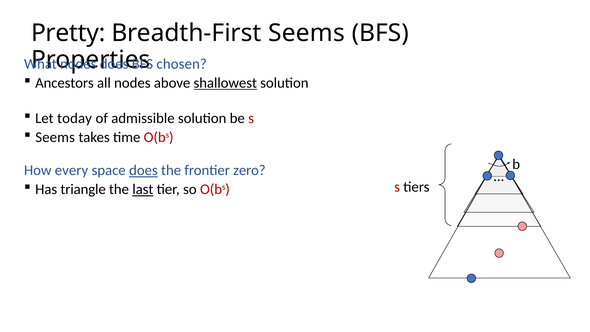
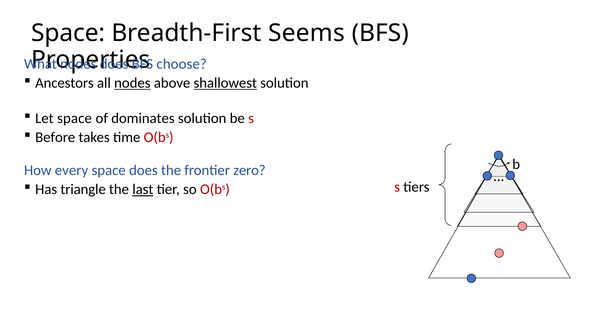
Pretty at (68, 33): Pretty -> Space
chosen: chosen -> choose
nodes at (132, 83) underline: none -> present
Let today: today -> space
admissible: admissible -> dominates
Seems at (55, 137): Seems -> Before
does at (143, 170) underline: present -> none
